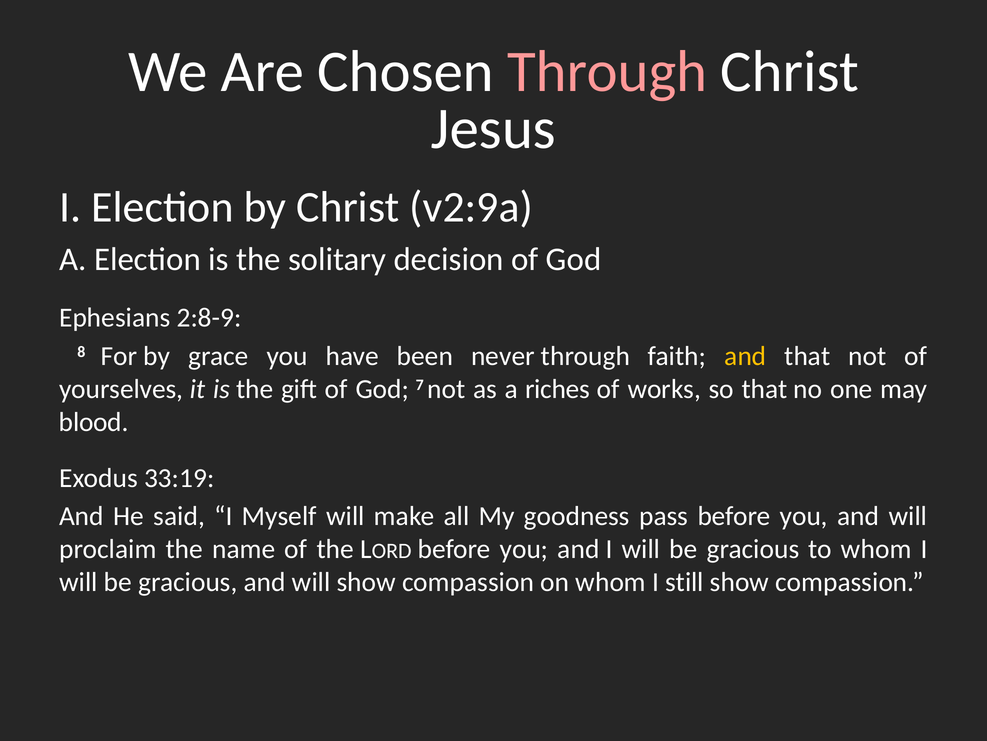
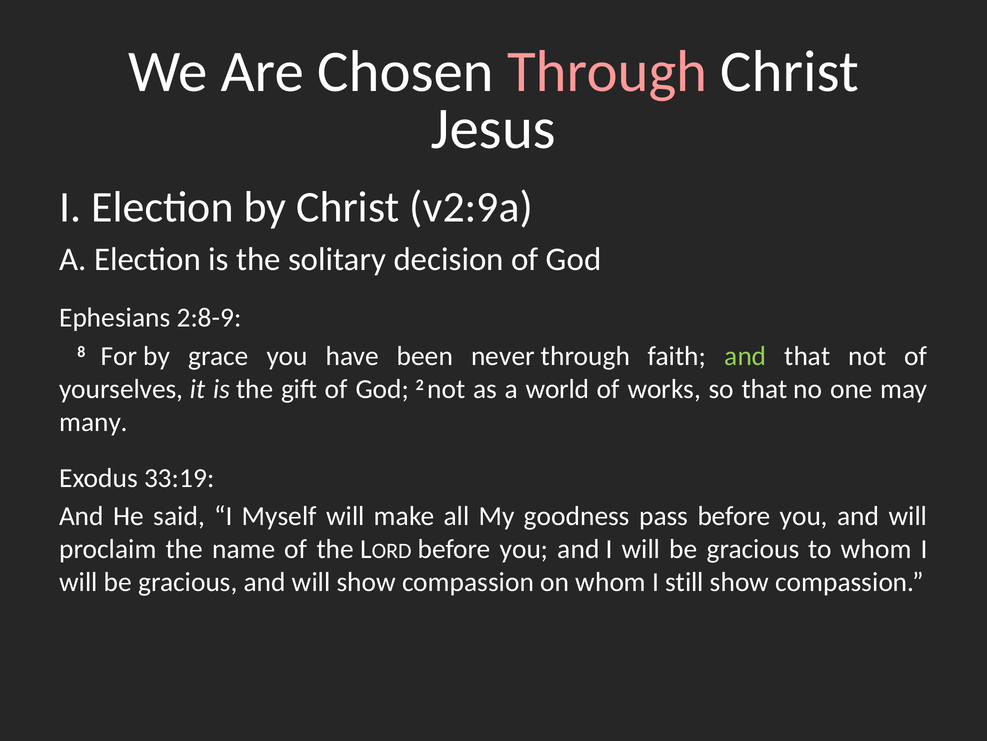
and at (745, 356) colour: yellow -> light green
7: 7 -> 2
riches: riches -> world
blood: blood -> many
